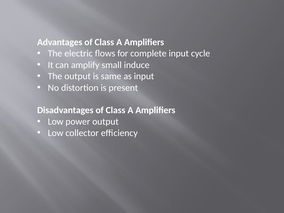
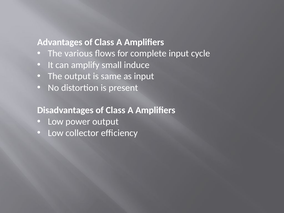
electric: electric -> various
